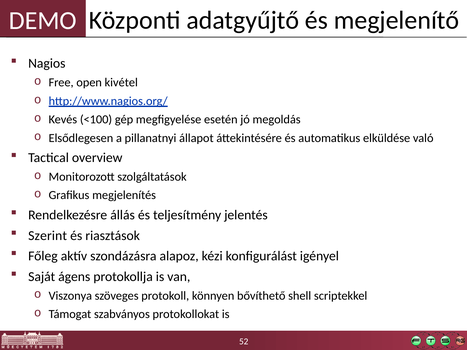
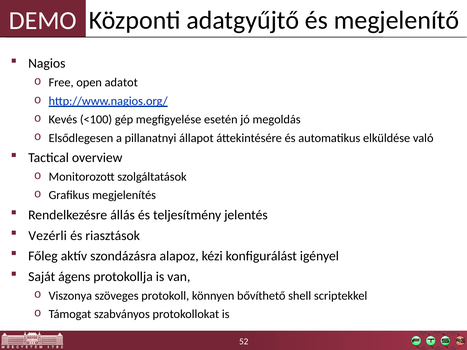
kivétel: kivétel -> adatot
Szerint: Szerint -> Vezérli
